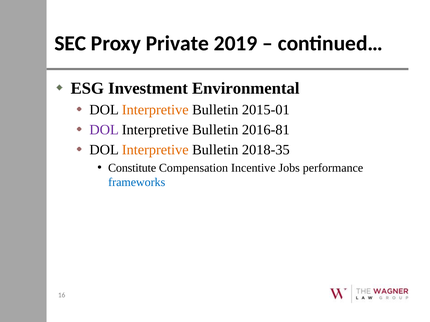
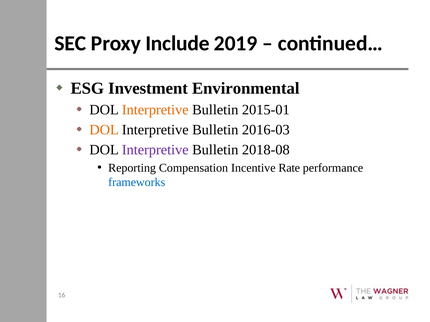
Private: Private -> Include
DOL at (104, 130) colour: purple -> orange
2016-81: 2016-81 -> 2016-03
Interpretive at (155, 150) colour: orange -> purple
2018-35: 2018-35 -> 2018-08
Constitute: Constitute -> Reporting
Jobs: Jobs -> Rate
